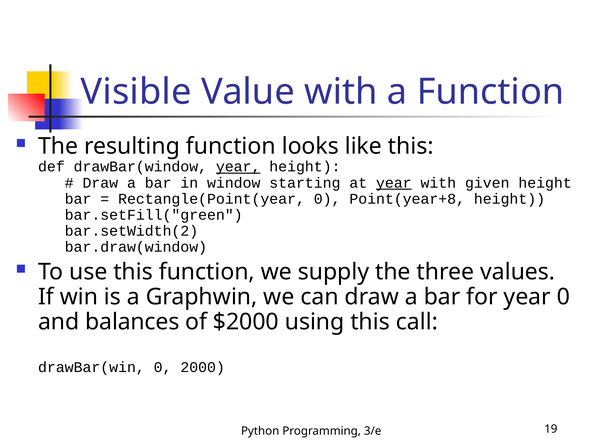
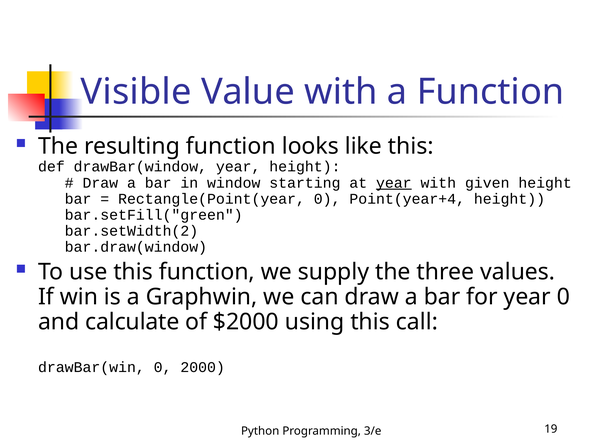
year at (238, 167) underline: present -> none
Point(year+8: Point(year+8 -> Point(year+4
balances: balances -> calculate
